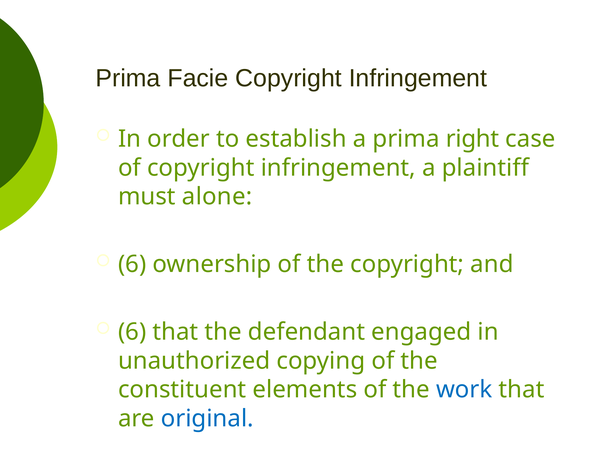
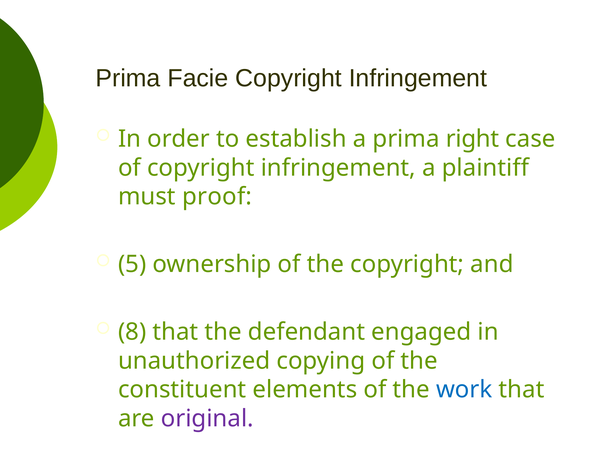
alone: alone -> proof
6 at (132, 264): 6 -> 5
6 at (132, 331): 6 -> 8
original colour: blue -> purple
